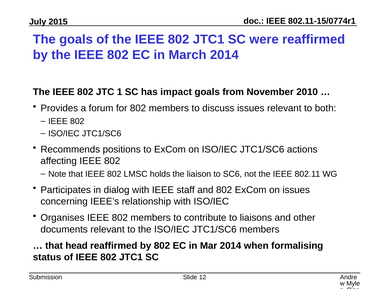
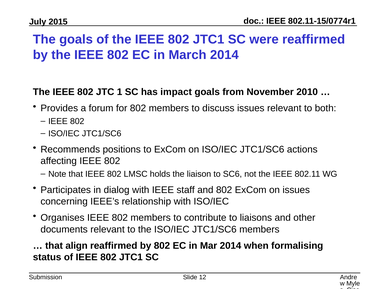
head: head -> align
